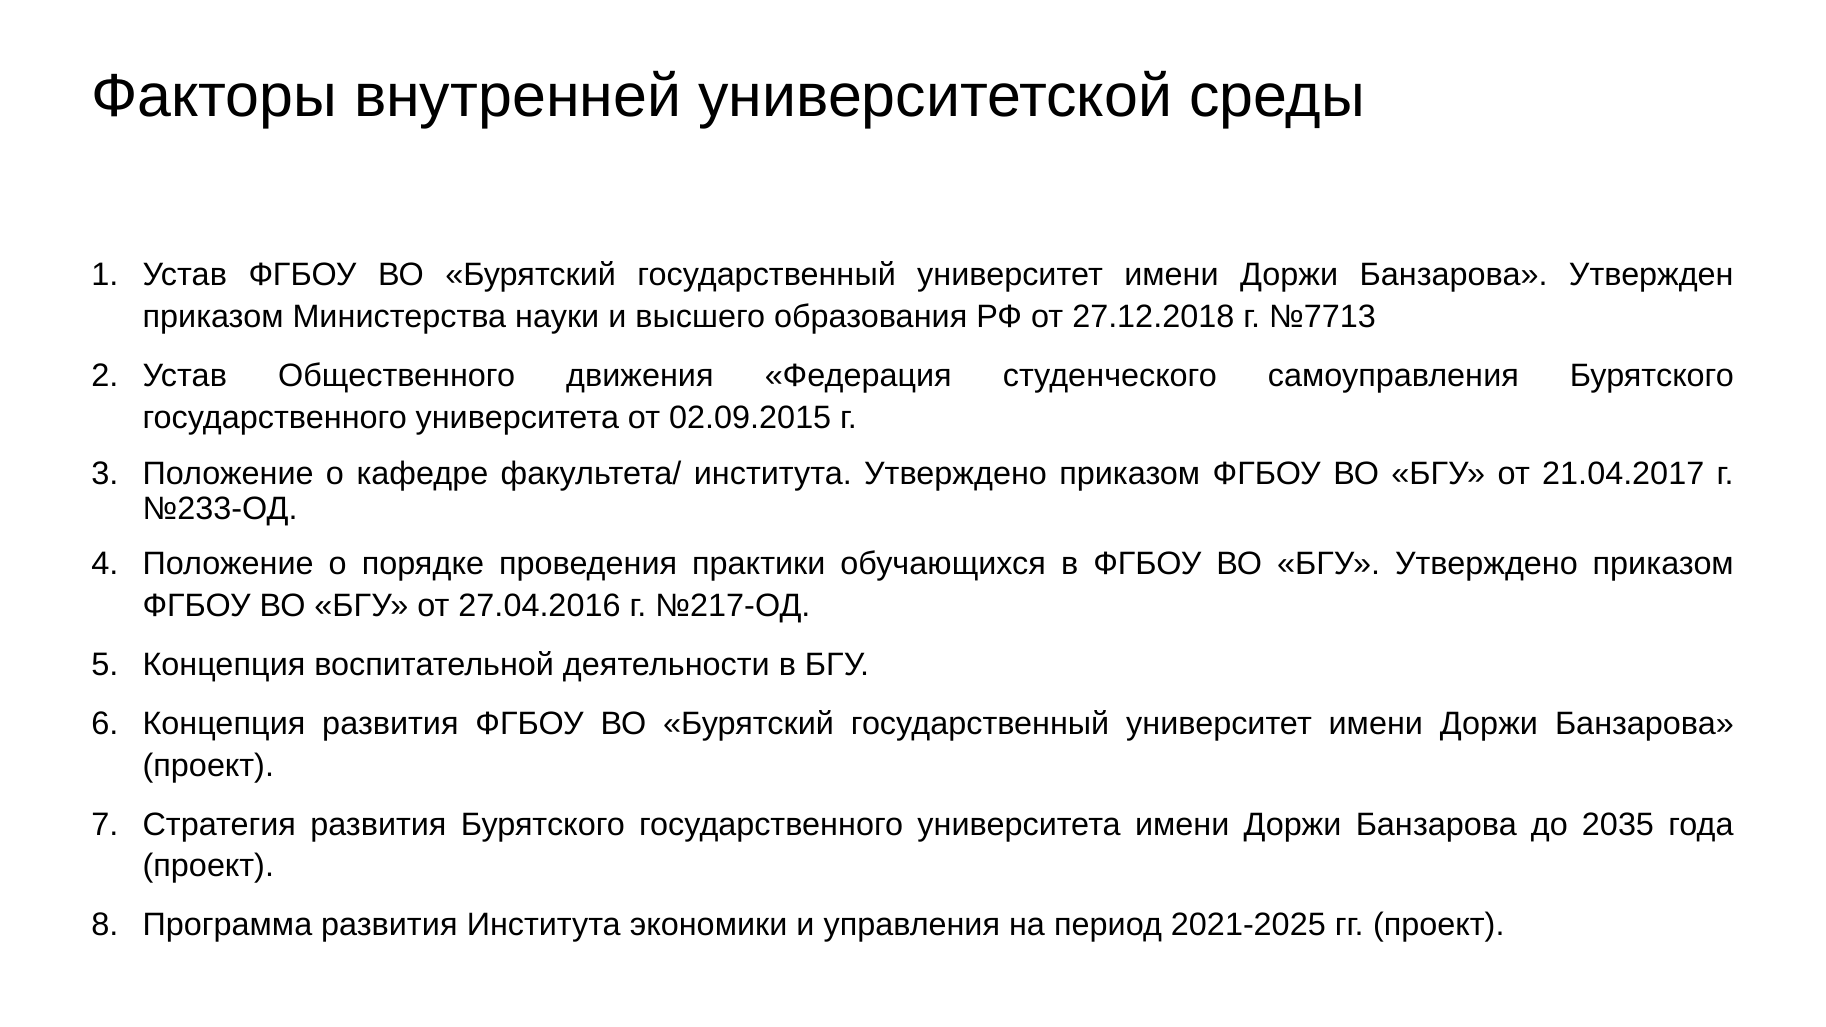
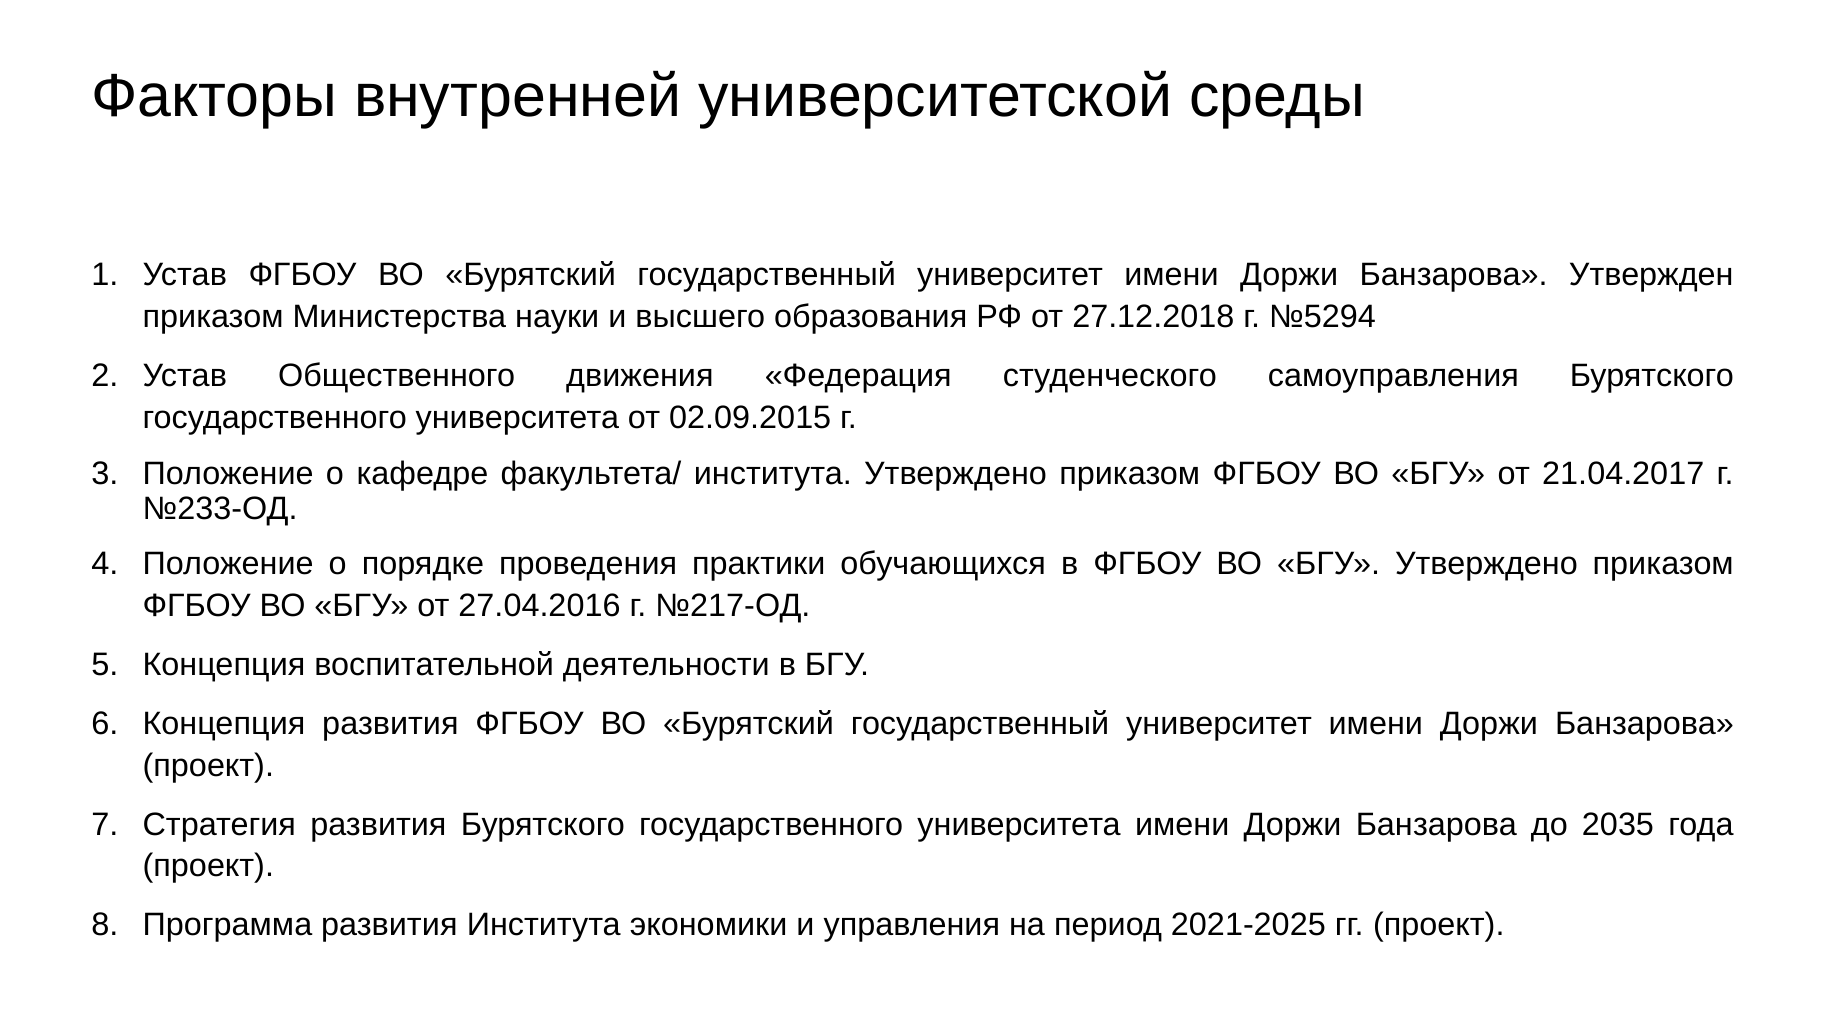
№7713: №7713 -> №5294
